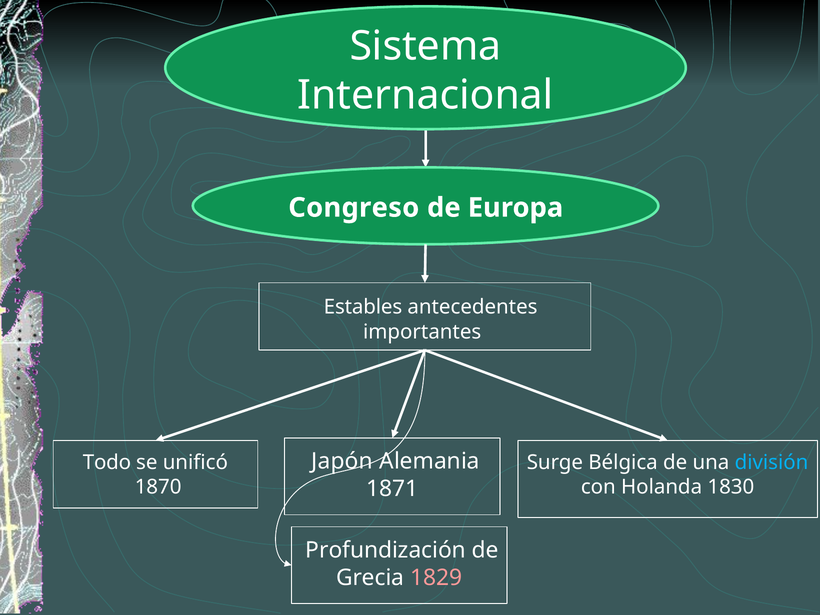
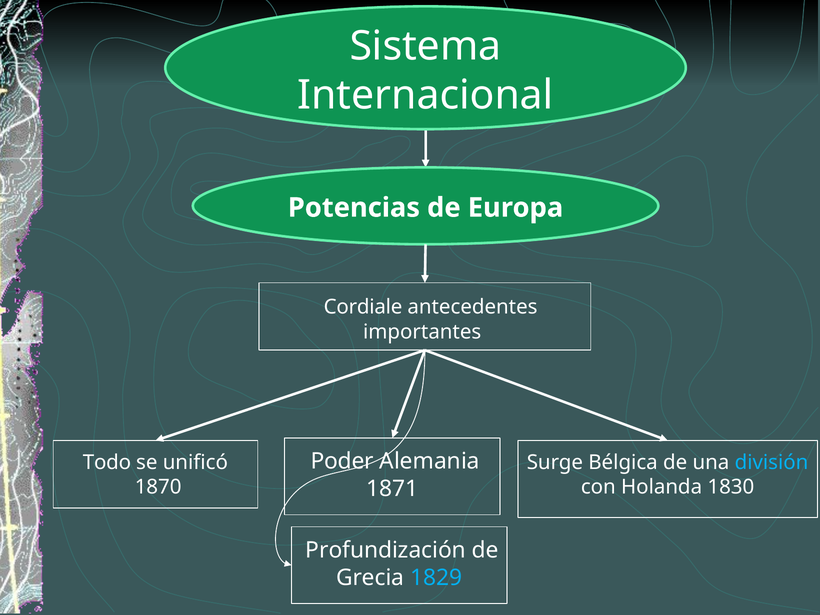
Congreso: Congreso -> Potencias
Estables: Estables -> Cordiale
Japón: Japón -> Poder
1829 colour: pink -> light blue
